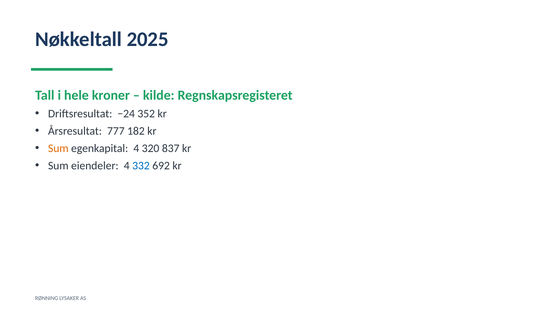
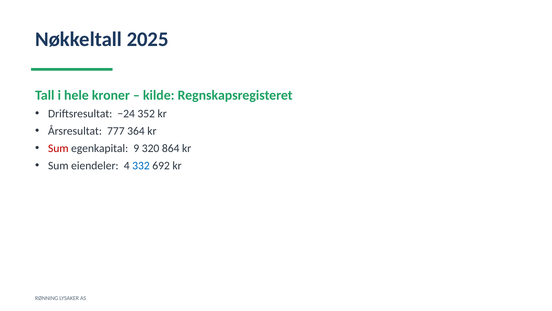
182: 182 -> 364
Sum at (58, 148) colour: orange -> red
egenkapital 4: 4 -> 9
837: 837 -> 864
